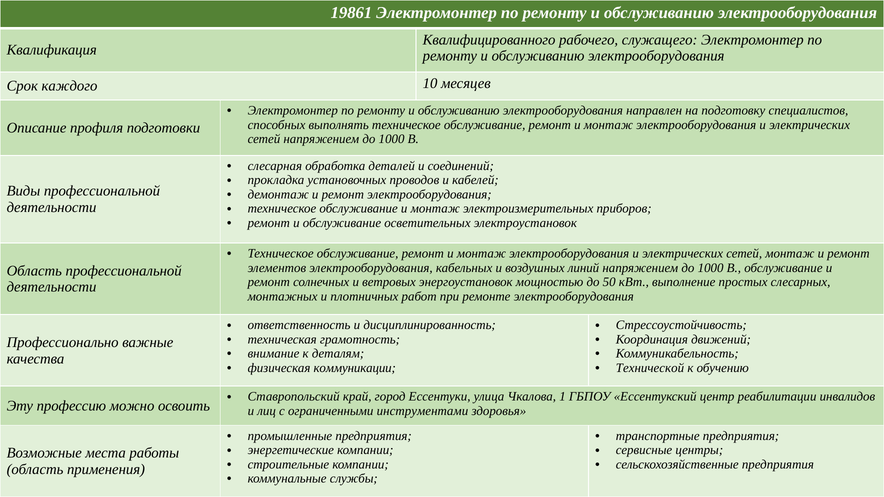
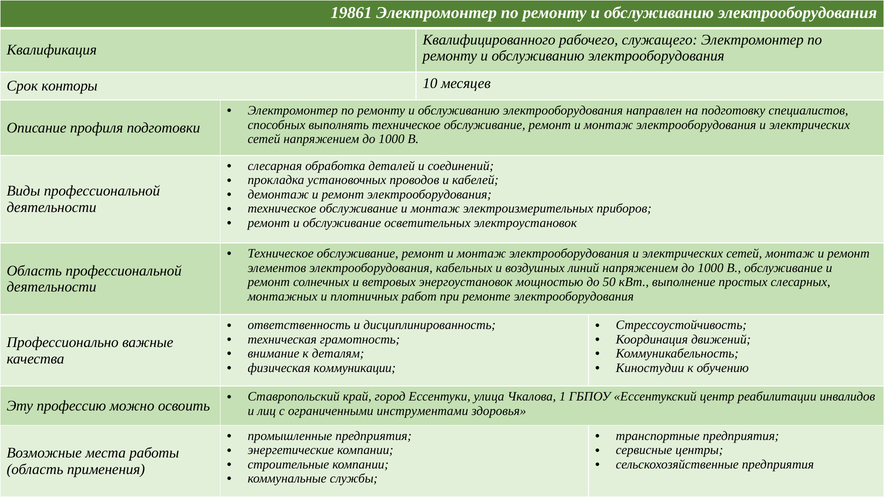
каждого: каждого -> конторы
Технической: Технической -> Киностудии
